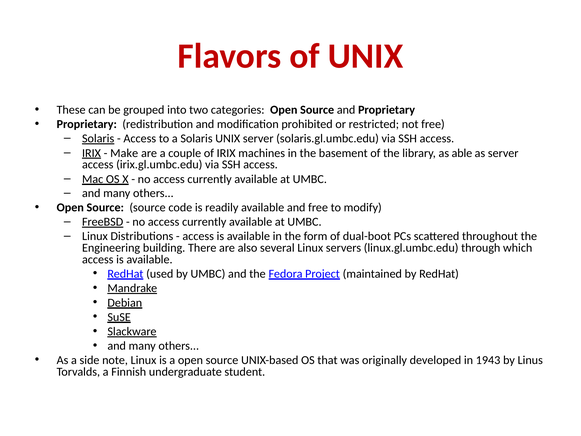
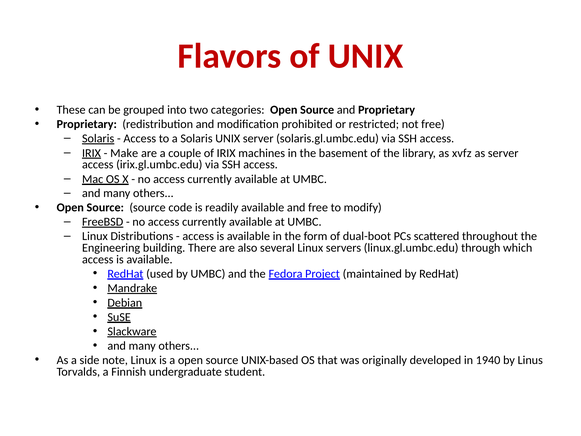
able: able -> xvfz
1943: 1943 -> 1940
